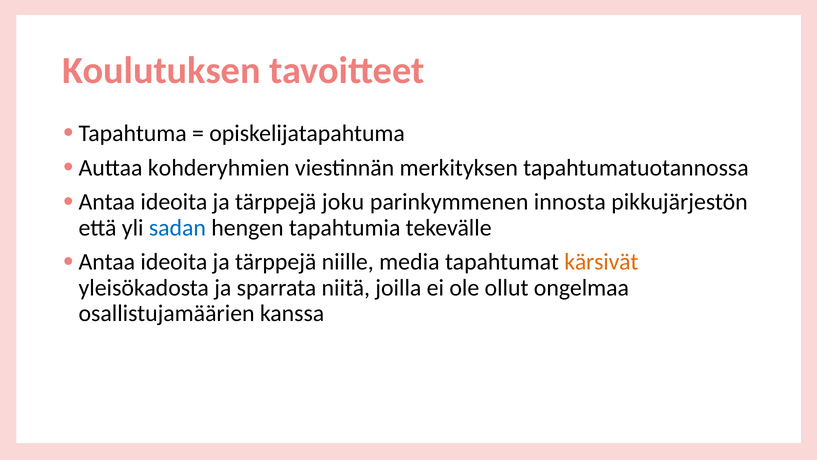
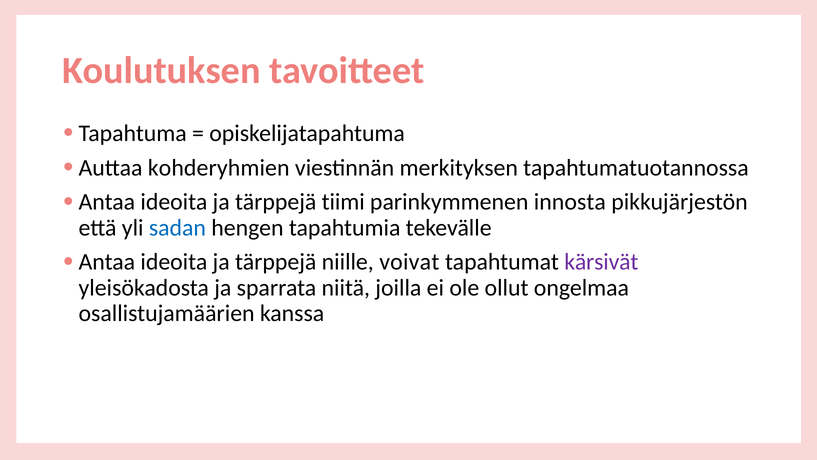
joku: joku -> tiimi
media: media -> voivat
kärsivät colour: orange -> purple
